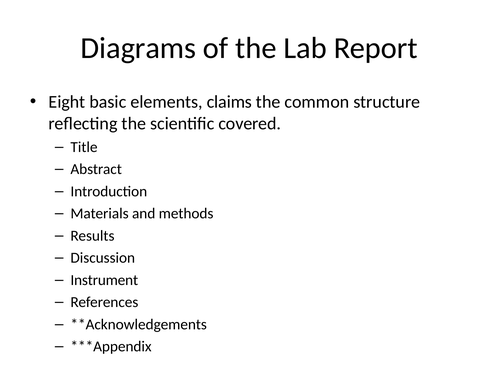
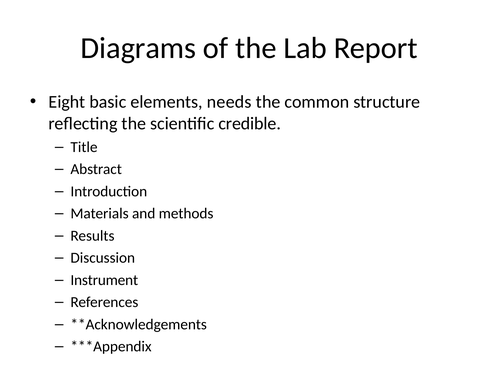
claims: claims -> needs
covered: covered -> credible
